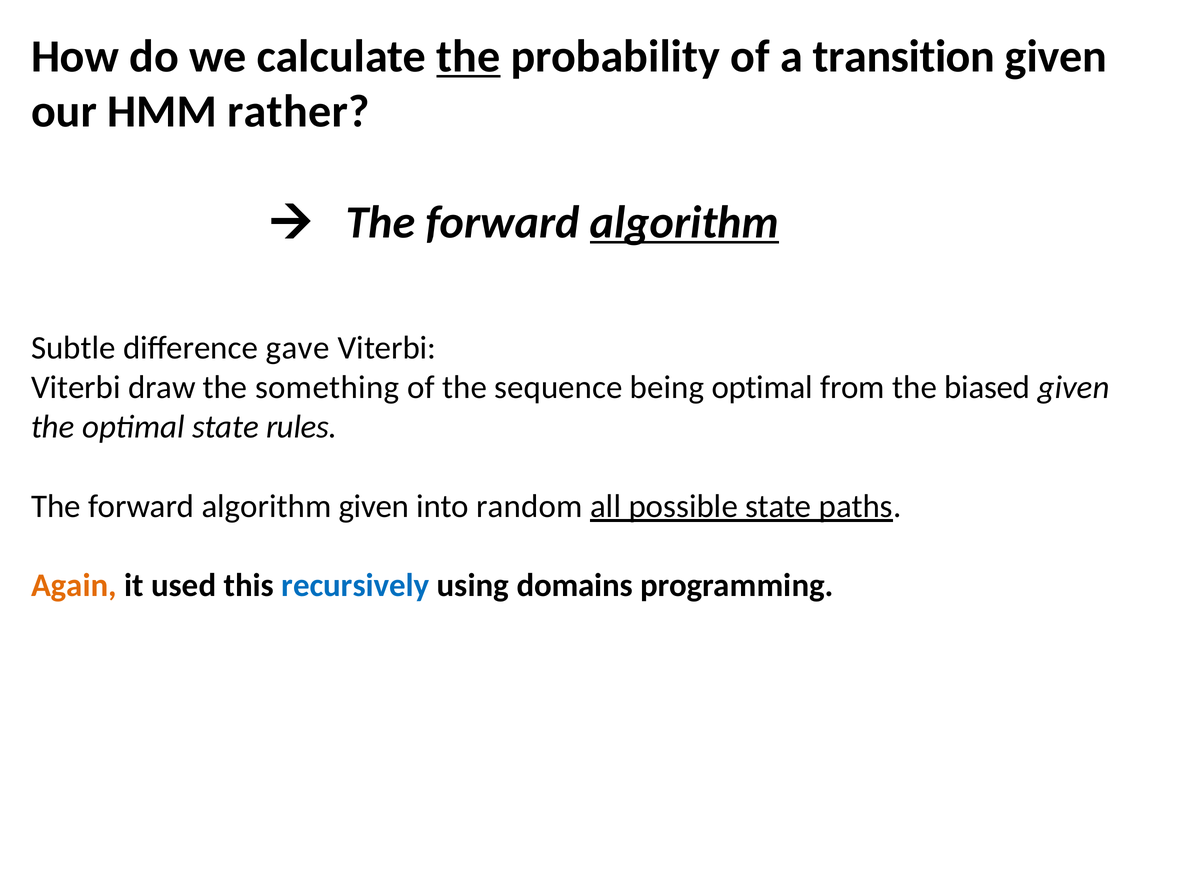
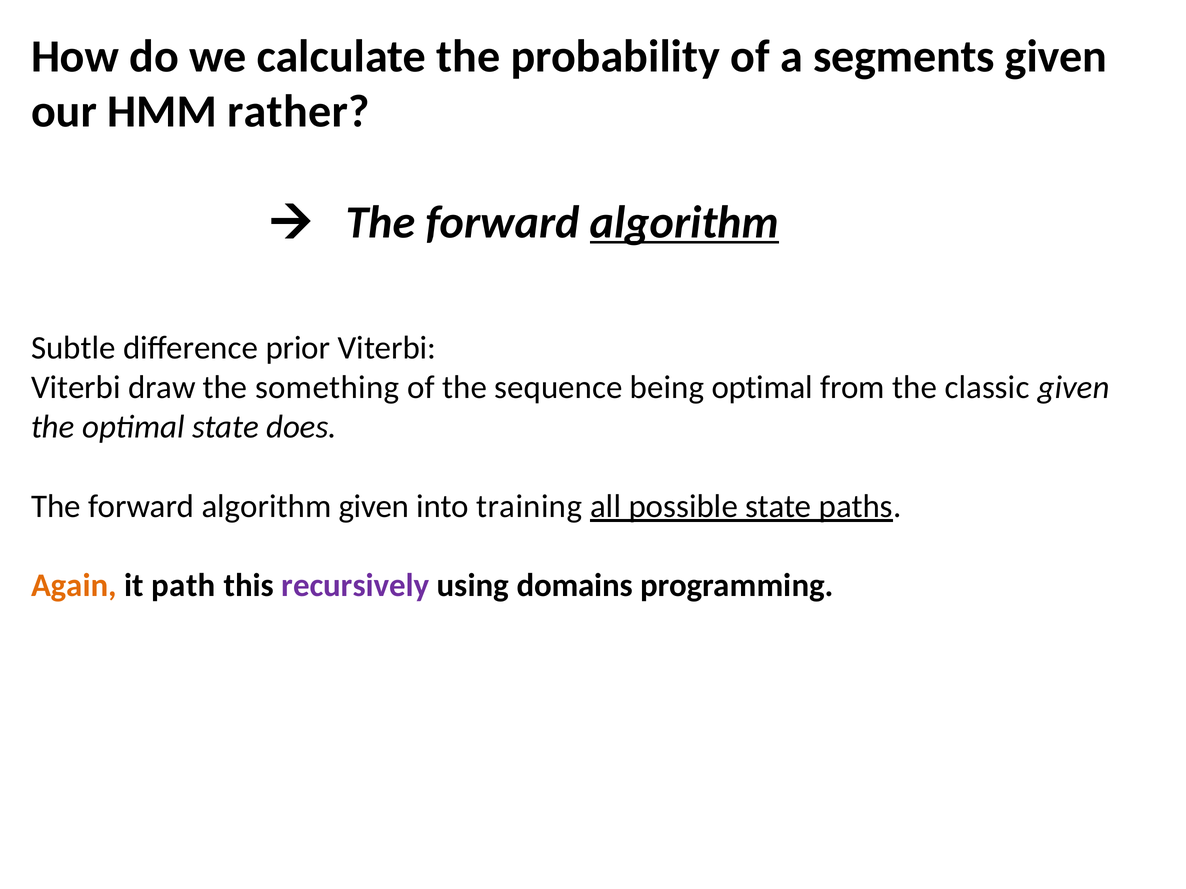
the at (468, 56) underline: present -> none
transition: transition -> segments
gave: gave -> prior
biased: biased -> classic
rules: rules -> does
random: random -> training
used: used -> path
recursively colour: blue -> purple
